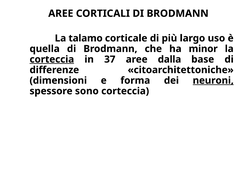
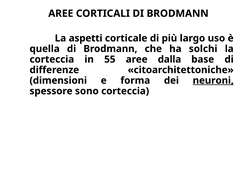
talamo: talamo -> aspetti
minor: minor -> solchi
corteccia at (52, 59) underline: present -> none
37: 37 -> 55
